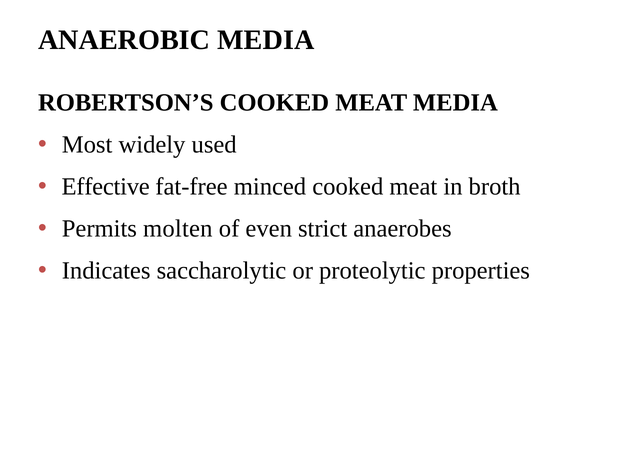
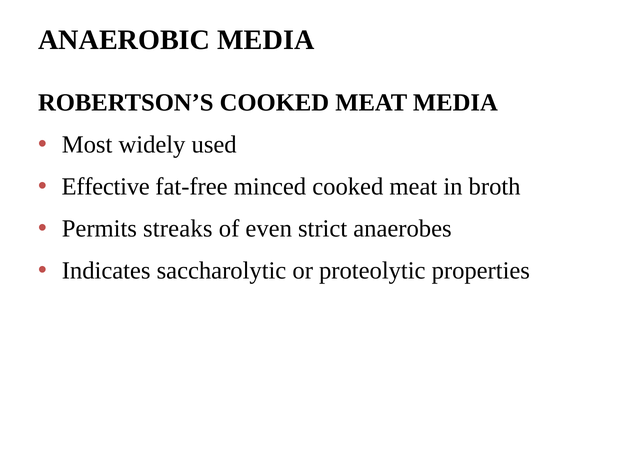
molten: molten -> streaks
